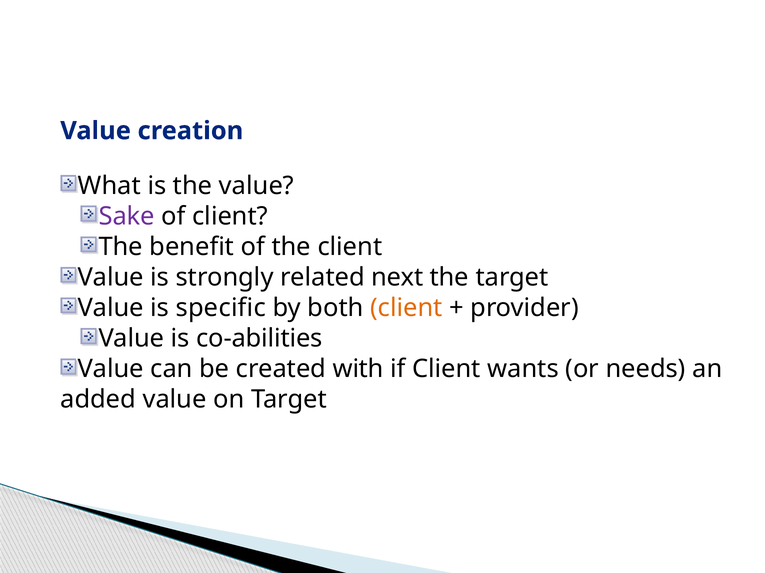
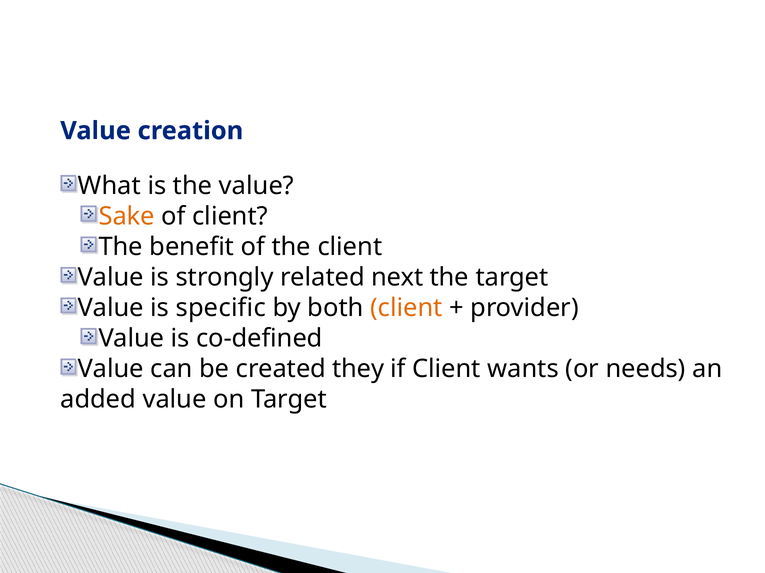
Sake colour: purple -> orange
co-abilities: co-abilities -> co-defined
with: with -> they
